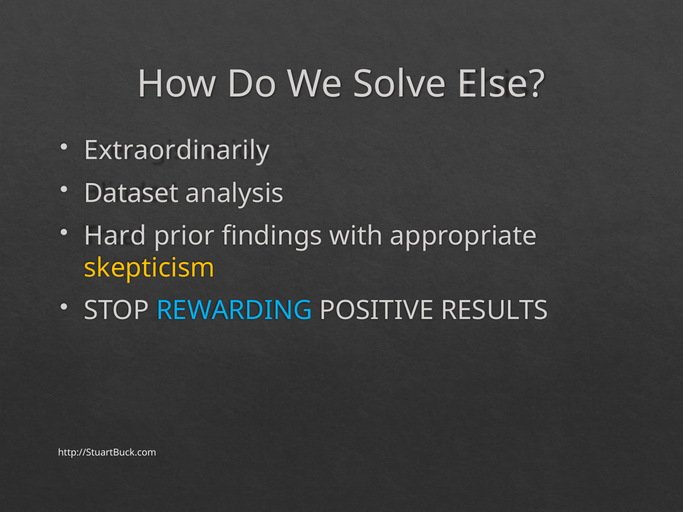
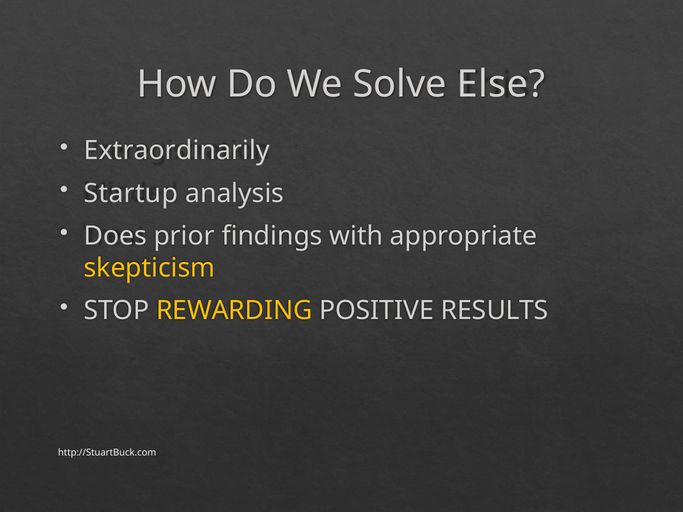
Dataset: Dataset -> Startup
Hard: Hard -> Does
REWARDING colour: light blue -> yellow
